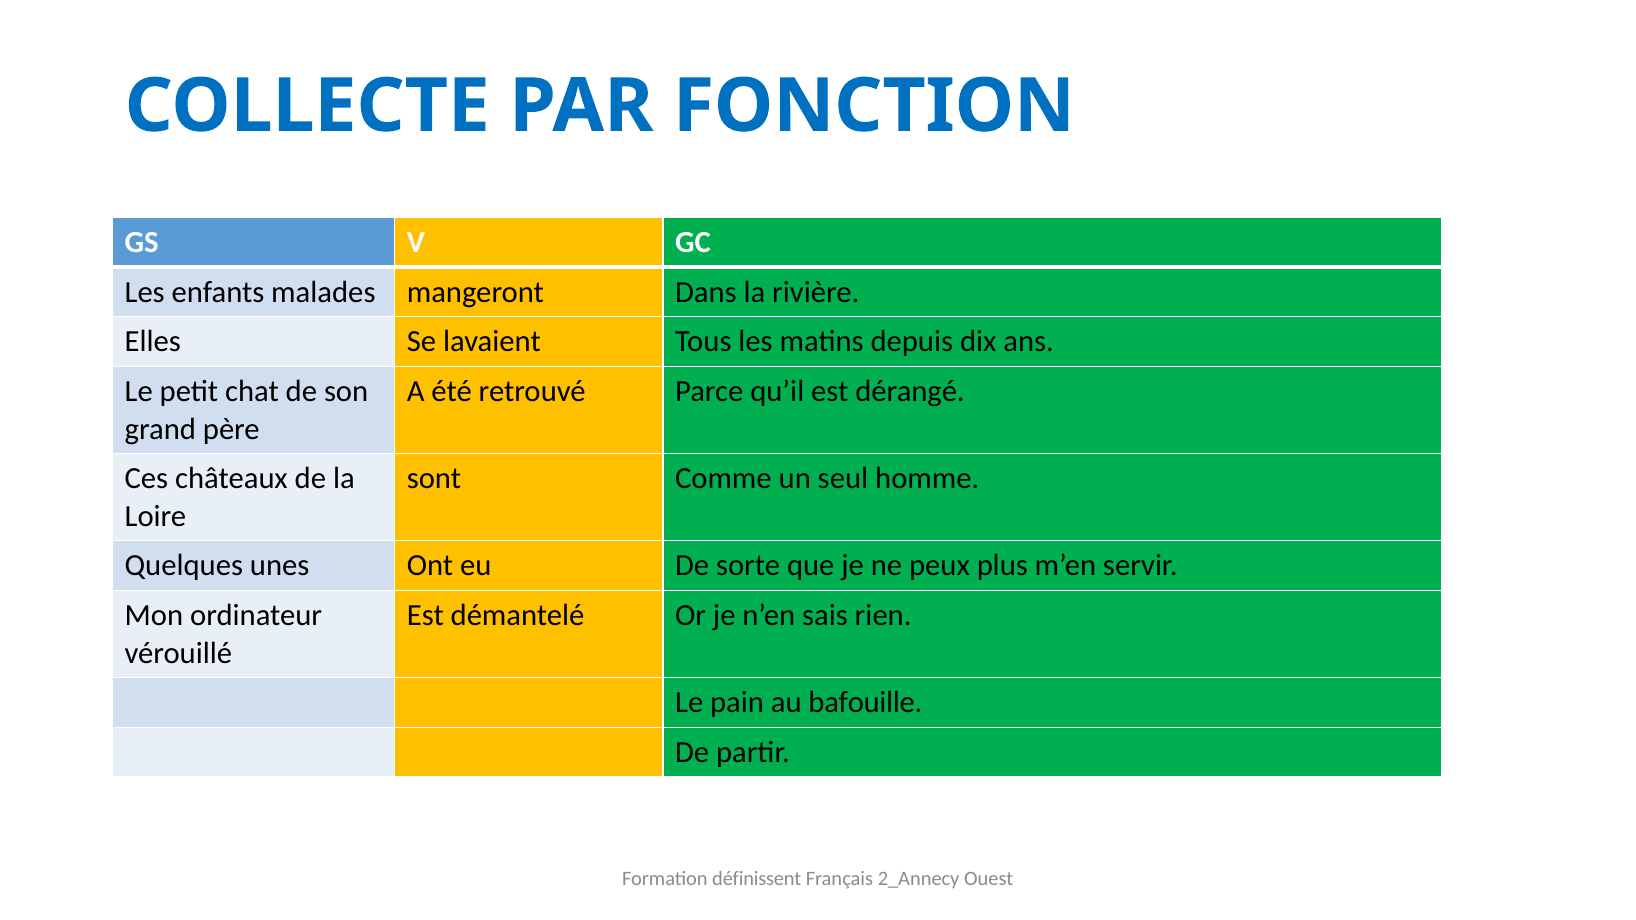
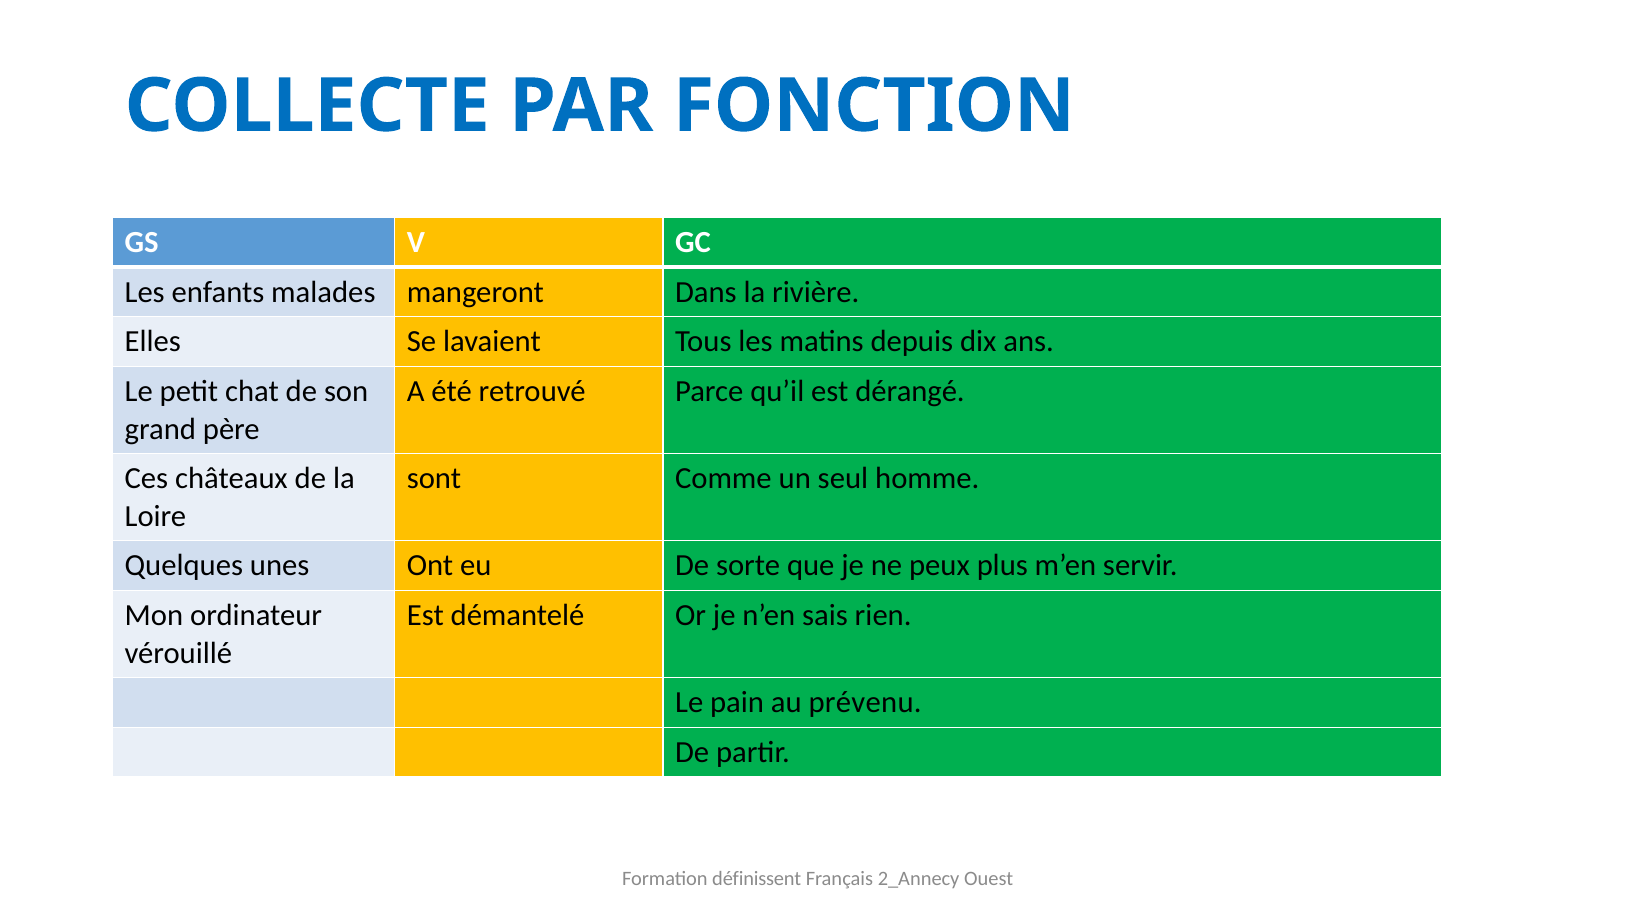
bafouille: bafouille -> prévenu
